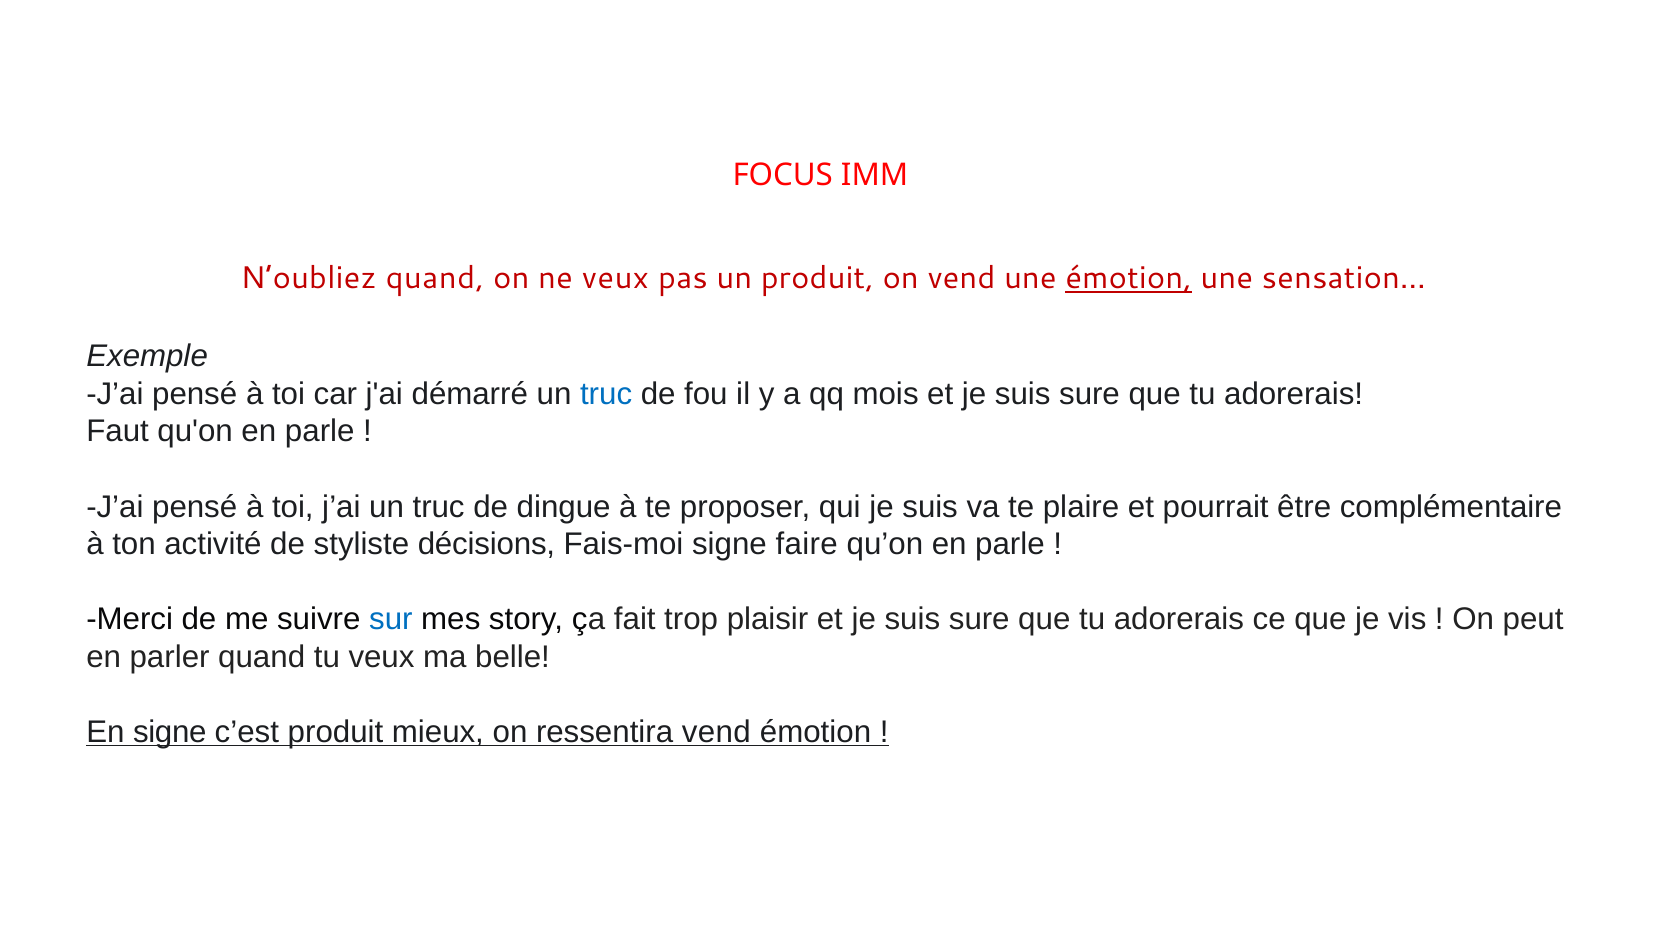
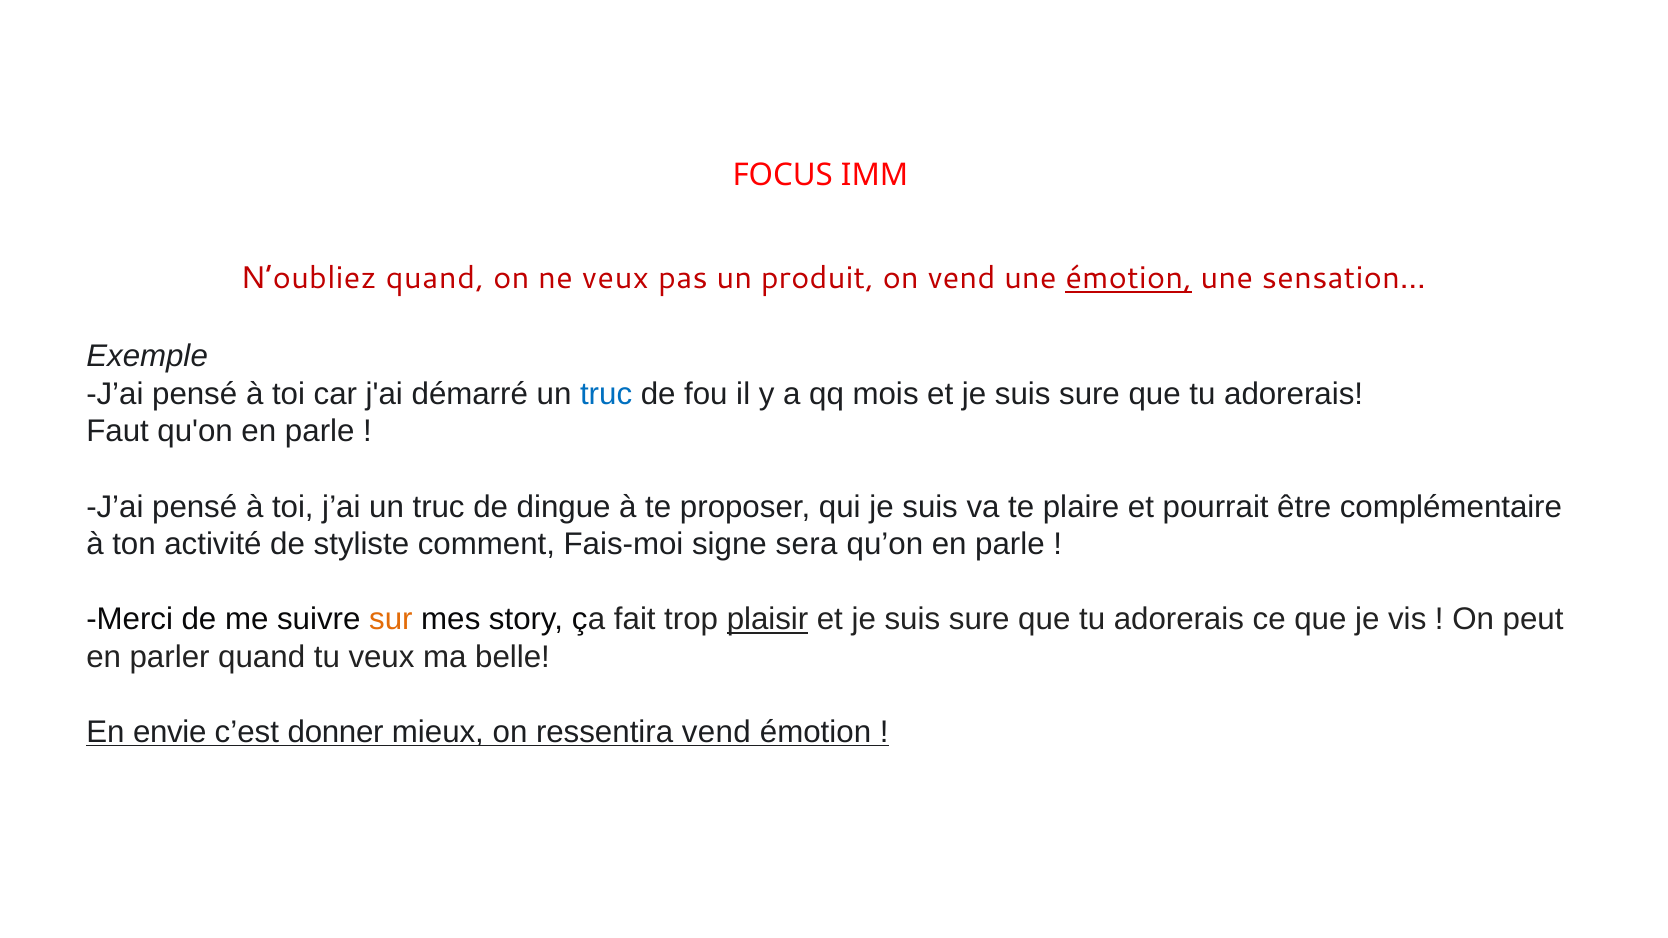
décisions: décisions -> comment
faire: faire -> sera
sur colour: blue -> orange
plaisir underline: none -> present
En signe: signe -> envie
c’est produit: produit -> donner
